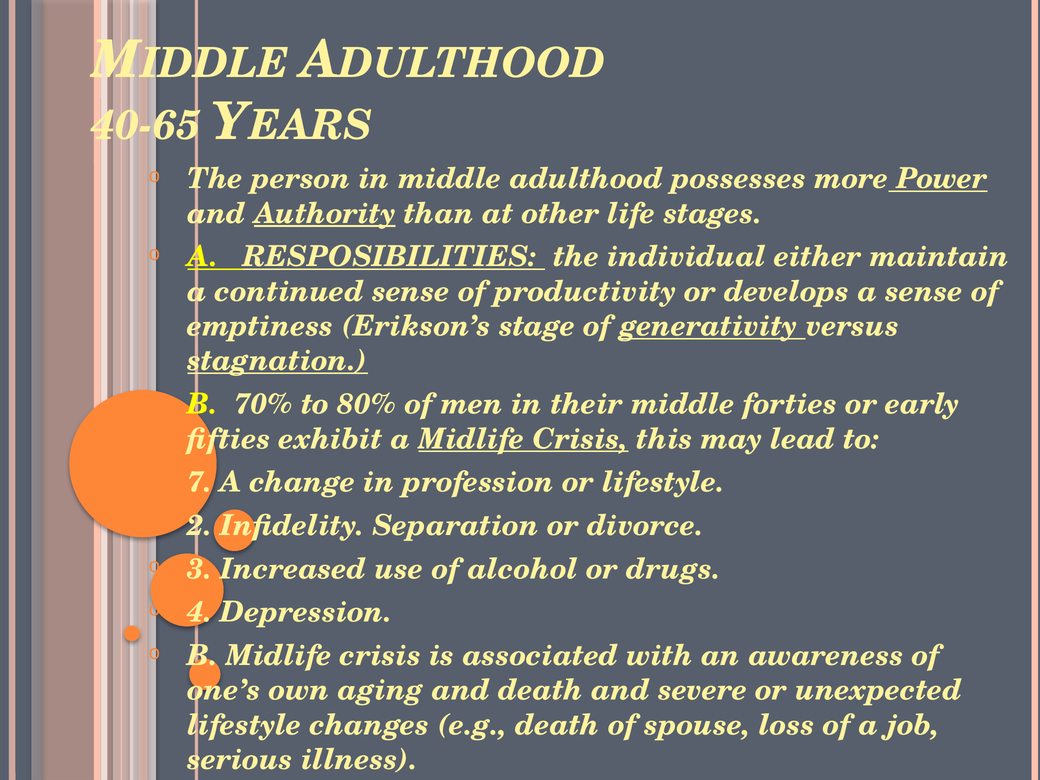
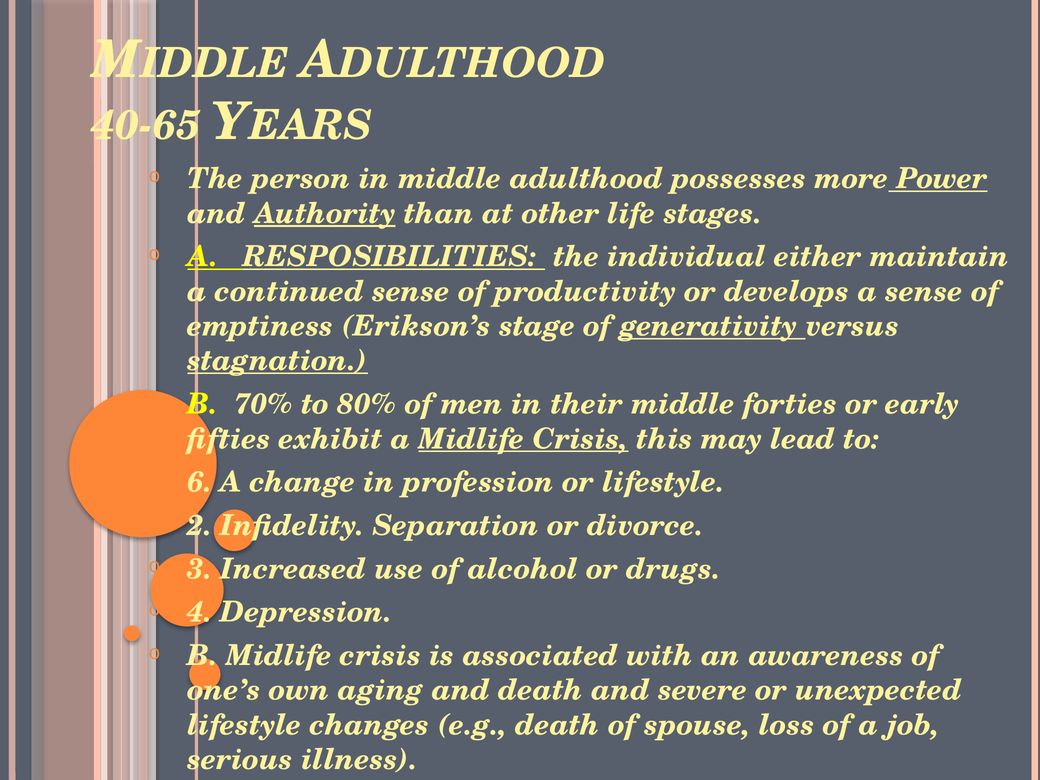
7: 7 -> 6
